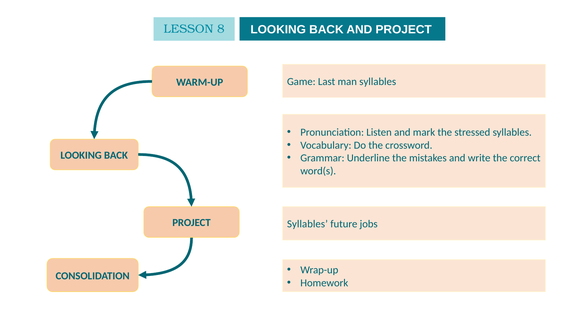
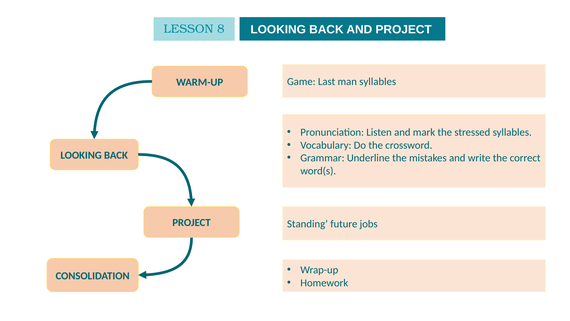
Syllables at (307, 224): Syllables -> Standing
